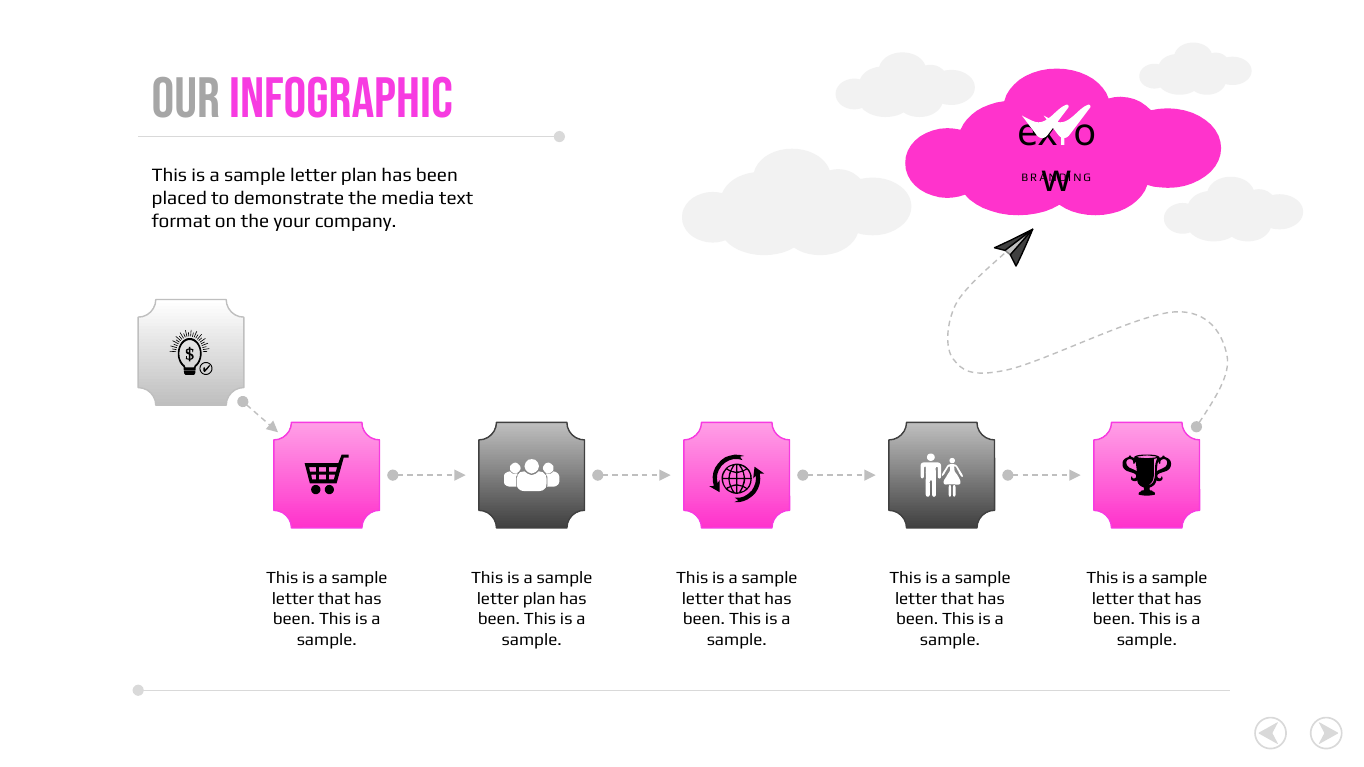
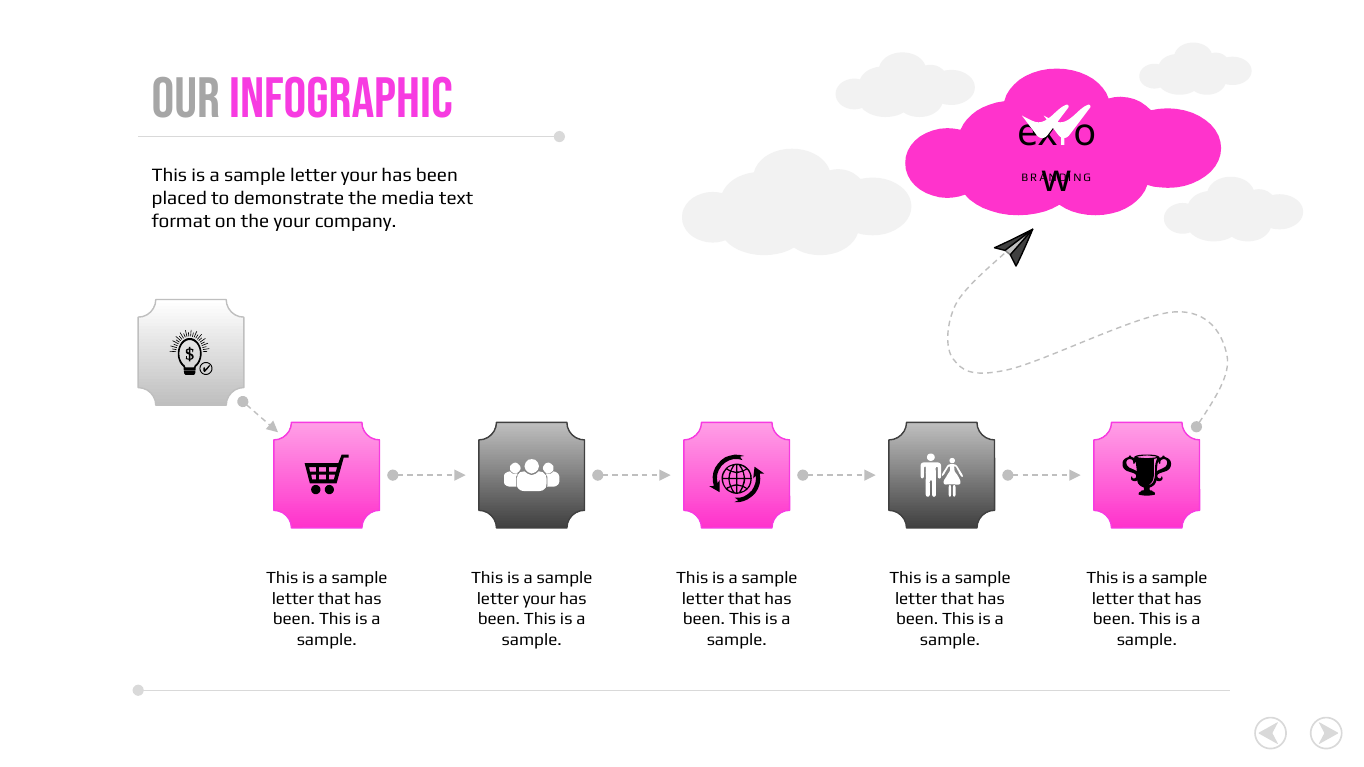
plan at (359, 176): plan -> your
plan at (539, 599): plan -> your
